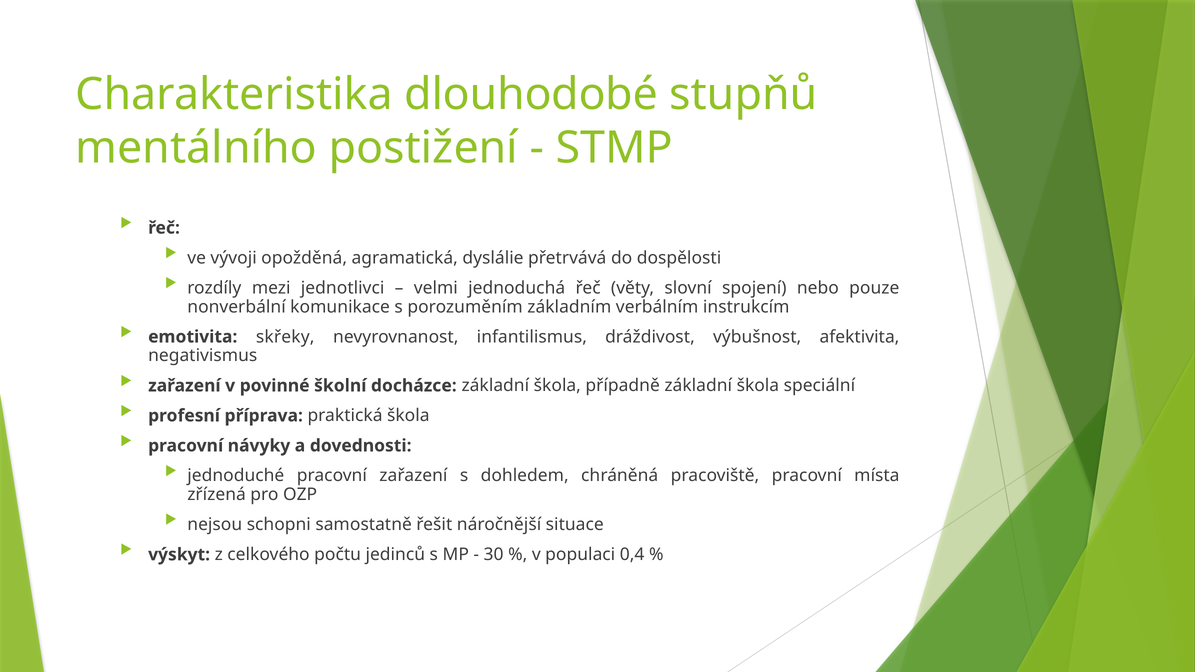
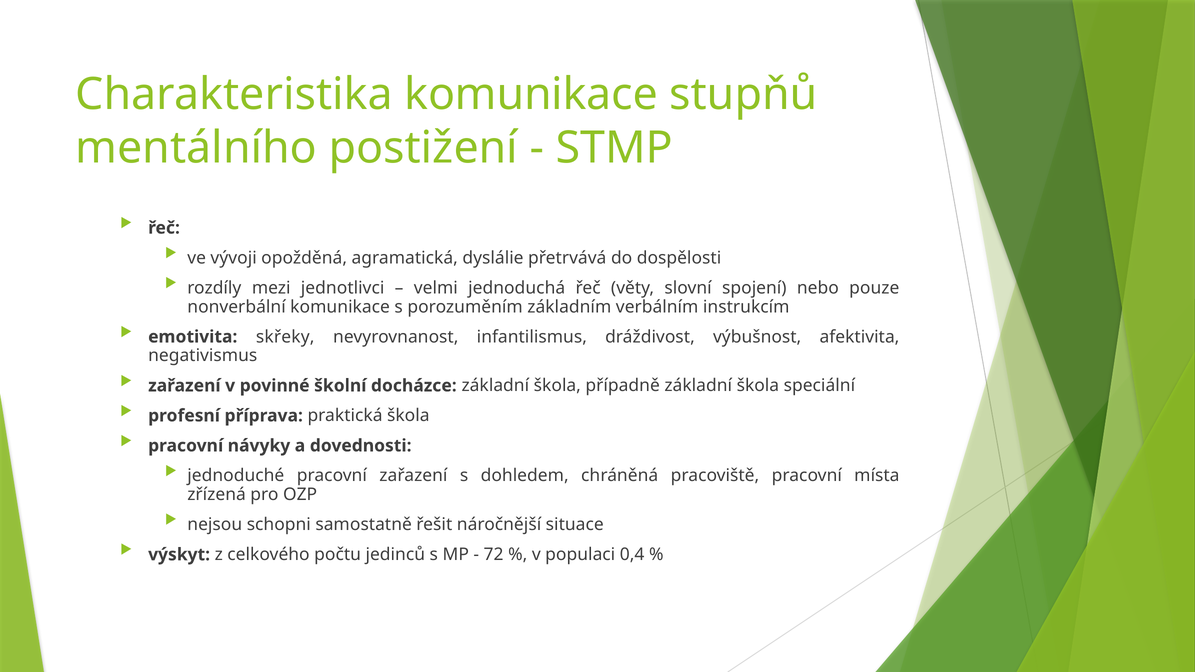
Charakteristika dlouhodobé: dlouhodobé -> komunikace
30: 30 -> 72
